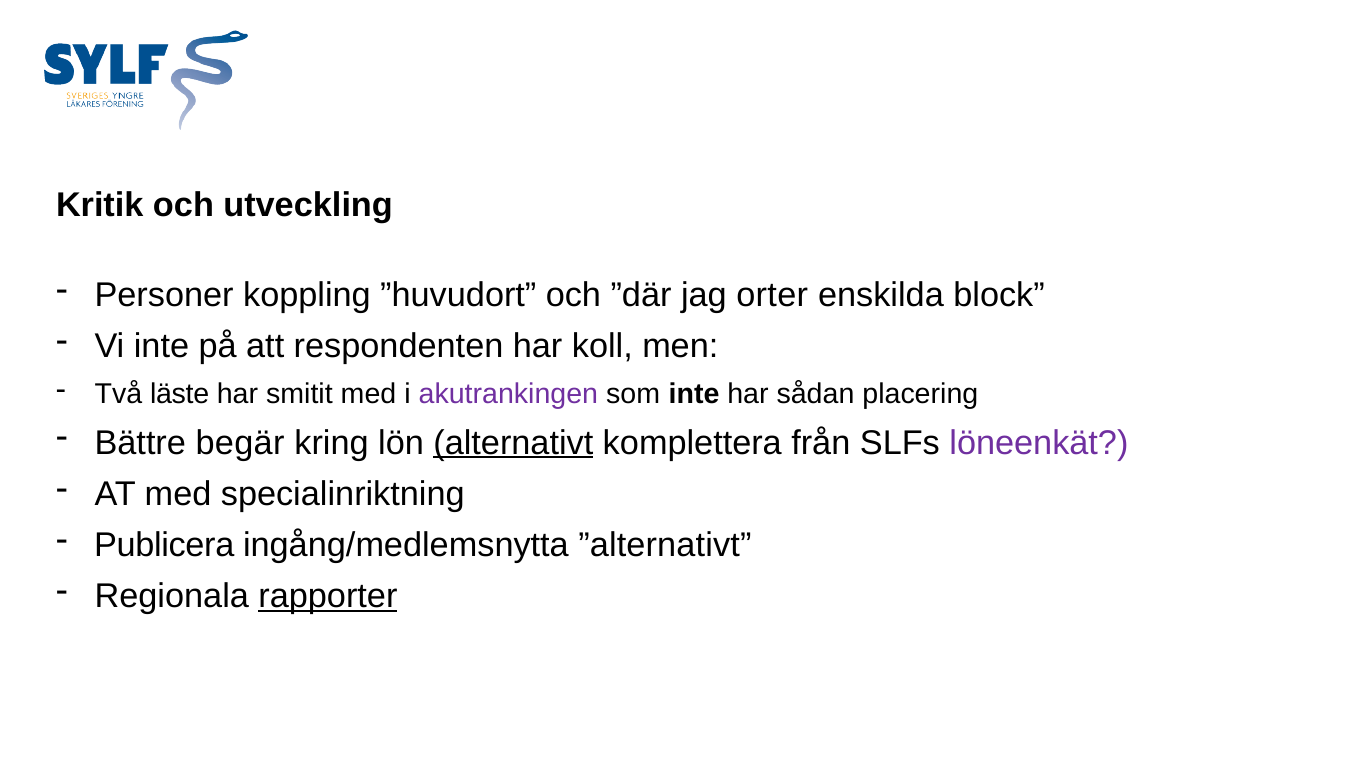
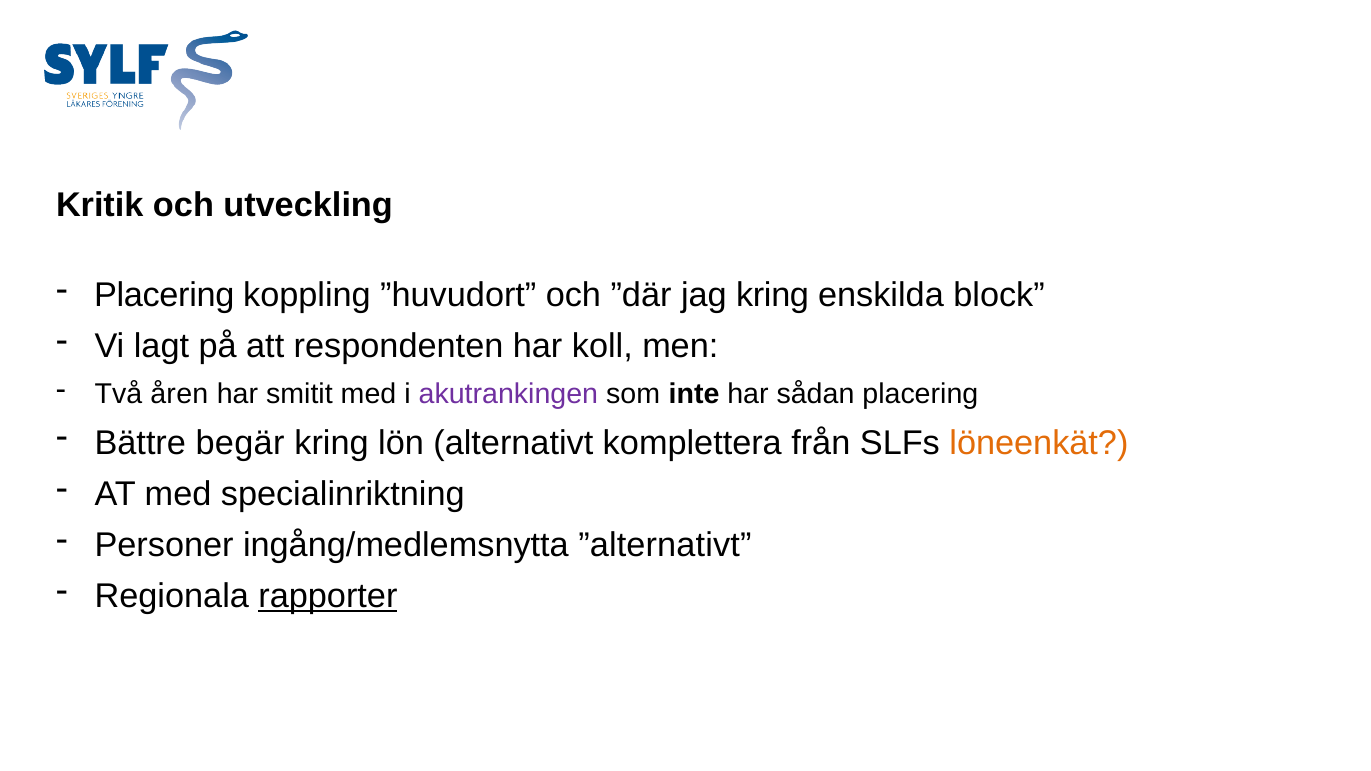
Personer at (164, 295): Personer -> Placering
jag orter: orter -> kring
Vi inte: inte -> lagt
läste: läste -> åren
alternativt underline: present -> none
löneenkät colour: purple -> orange
Publicera: Publicera -> Personer
